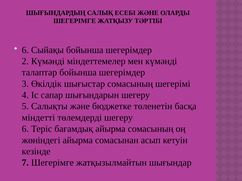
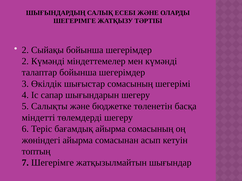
6 at (25, 50): 6 -> 2
кезінде: кезінде -> топтың
